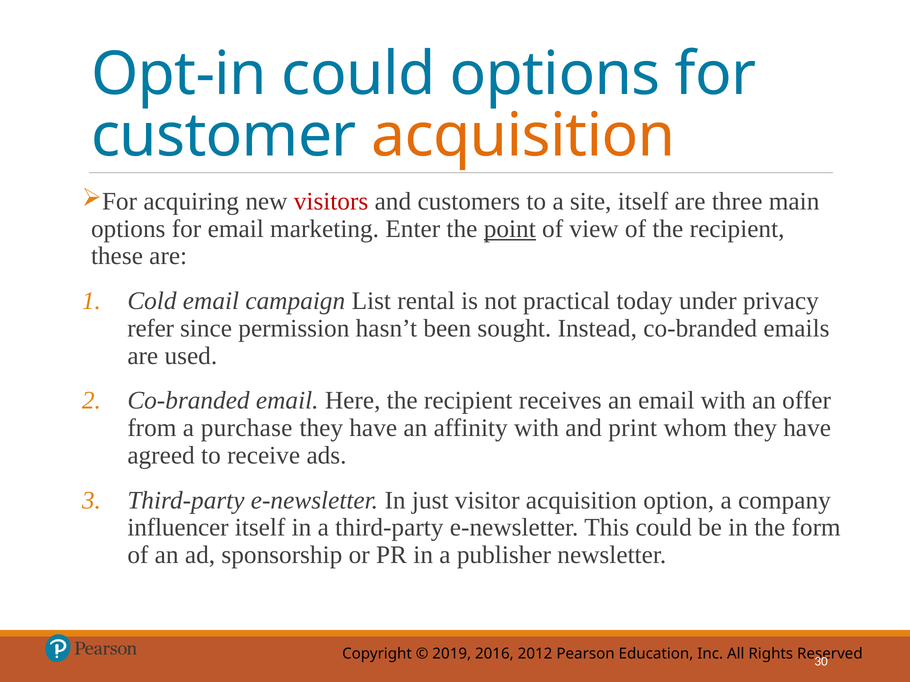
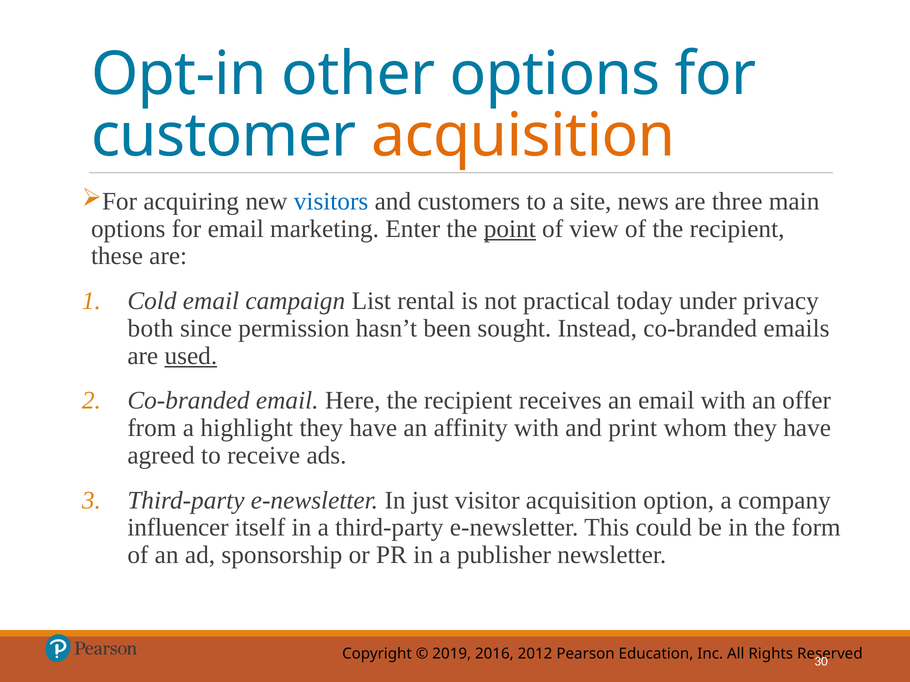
Opt-in could: could -> other
visitors colour: red -> blue
site itself: itself -> news
refer: refer -> both
used underline: none -> present
purchase: purchase -> highlight
